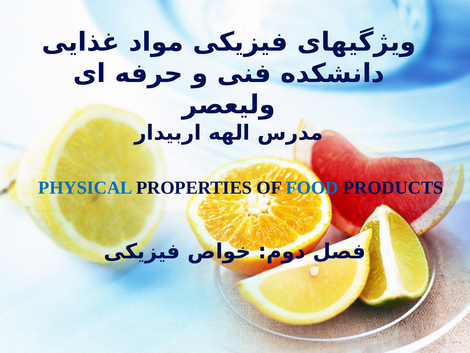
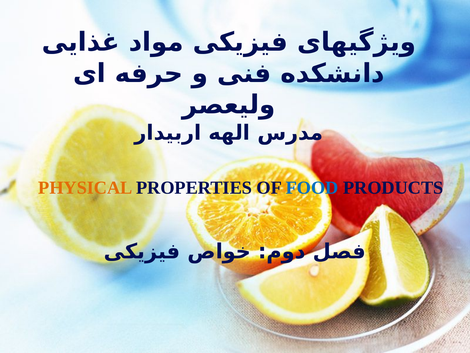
PHYSICAL colour: blue -> orange
